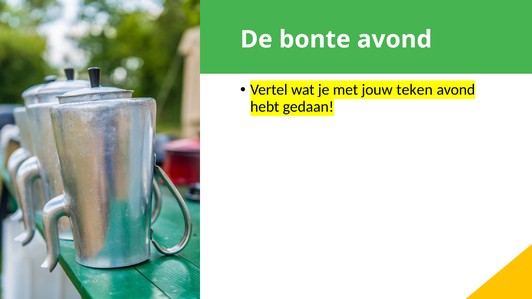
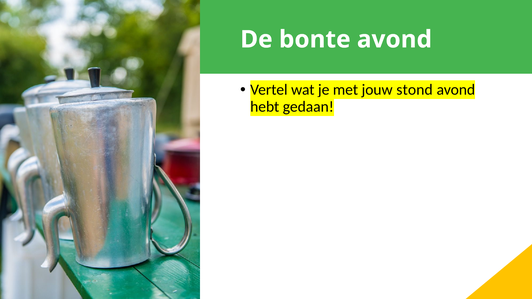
teken: teken -> stond
